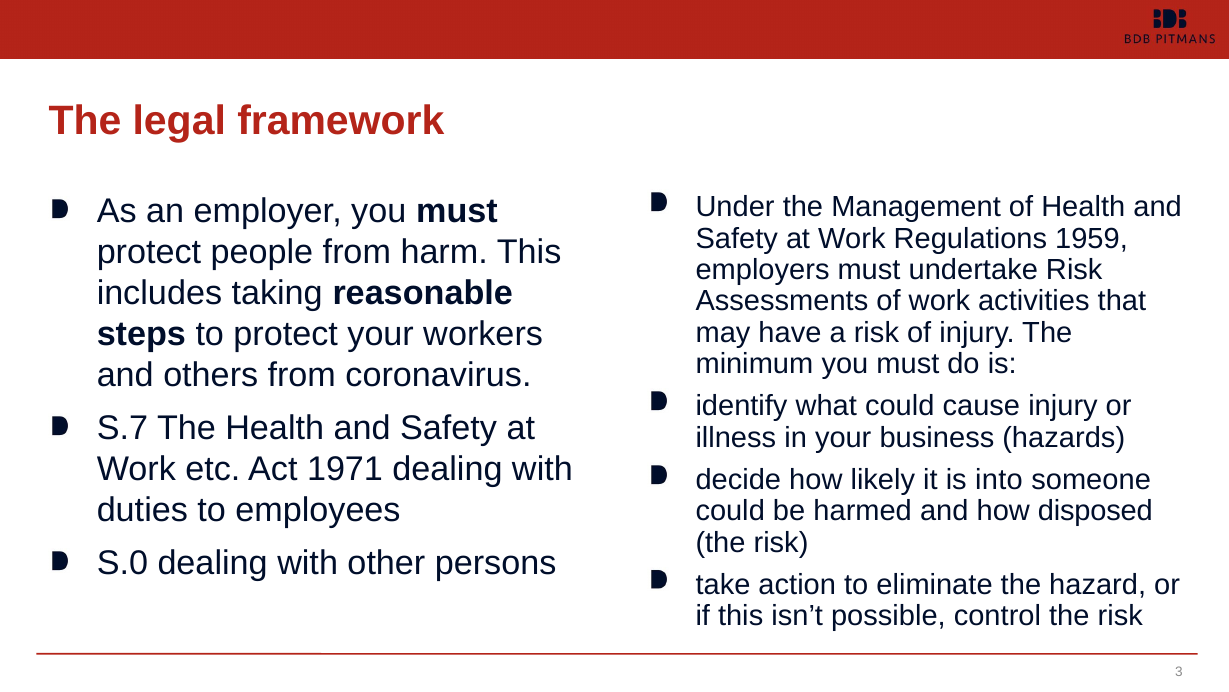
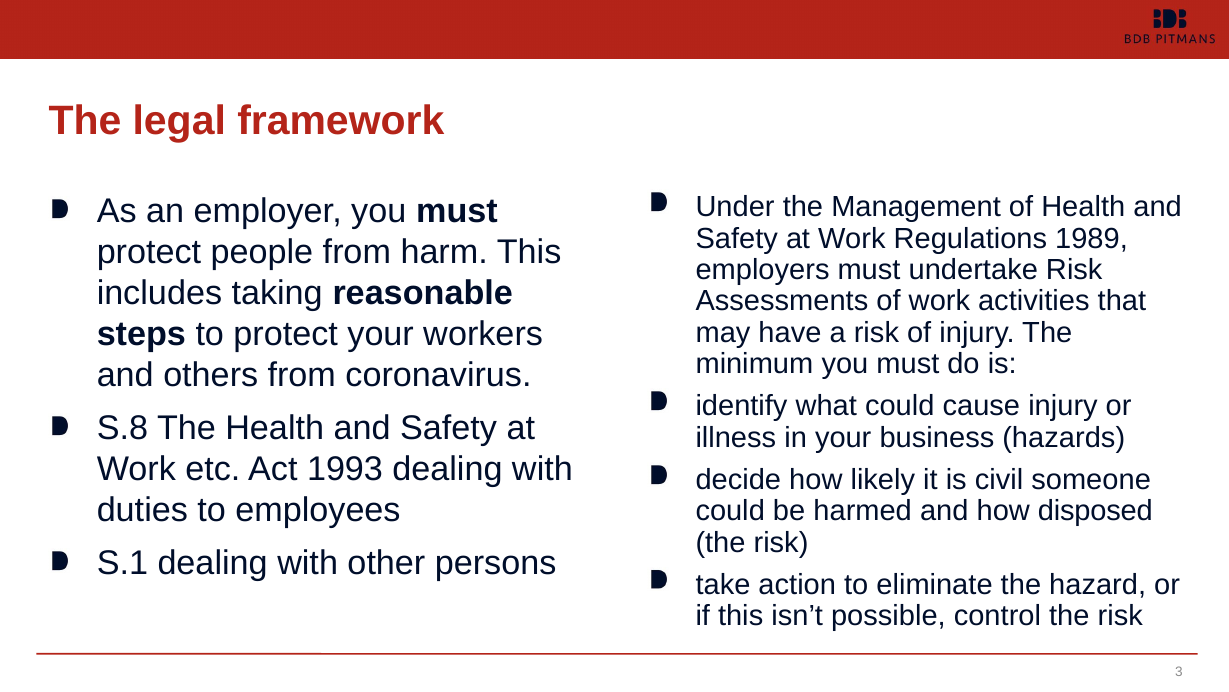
1959: 1959 -> 1989
S.7: S.7 -> S.8
1971: 1971 -> 1993
into: into -> civil
S.0: S.0 -> S.1
